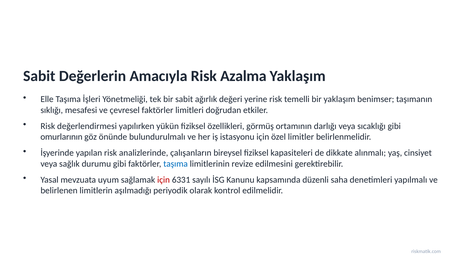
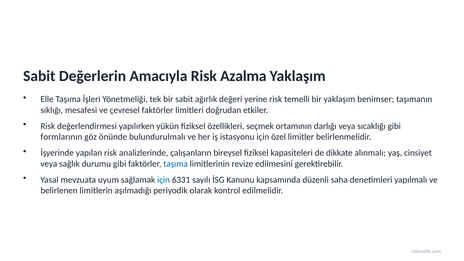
görmüş: görmüş -> seçmek
omurlarının: omurlarının -> formlarının
için at (164, 180) colour: red -> blue
